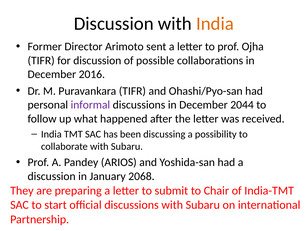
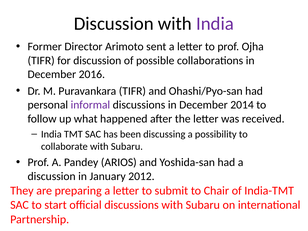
India at (215, 24) colour: orange -> purple
2044: 2044 -> 2014
2068: 2068 -> 2012
